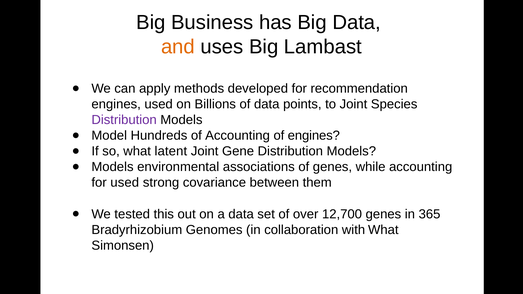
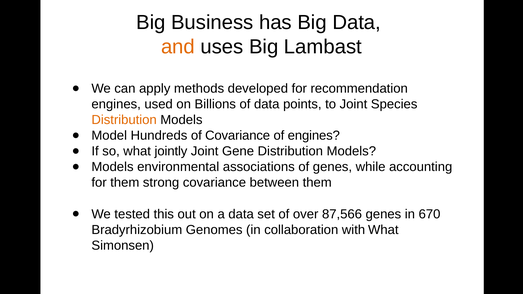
Distribution at (124, 120) colour: purple -> orange
of Accounting: Accounting -> Covariance
latent: latent -> jointly
for used: used -> them
12,700: 12,700 -> 87,566
365: 365 -> 670
